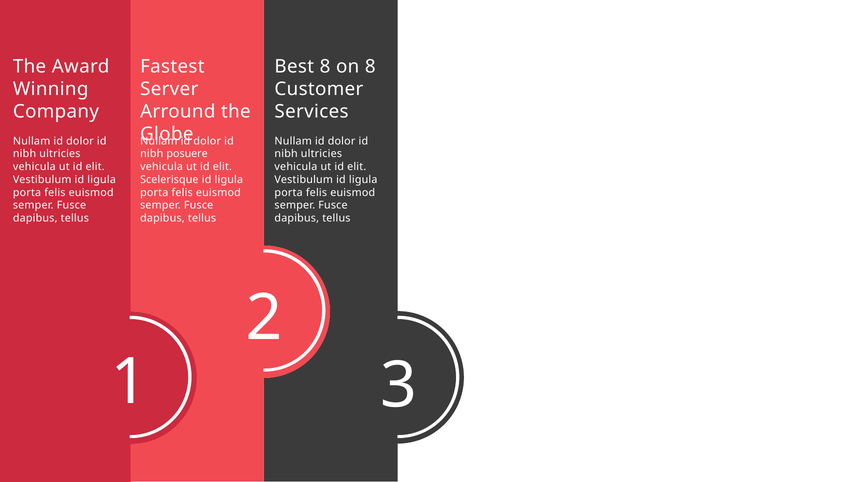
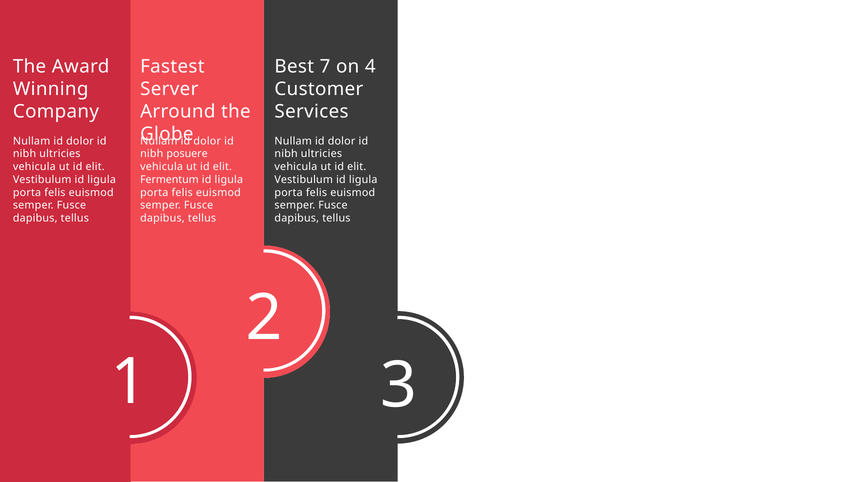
Best 8: 8 -> 7
on 8: 8 -> 4
Scelerisque: Scelerisque -> Fermentum
